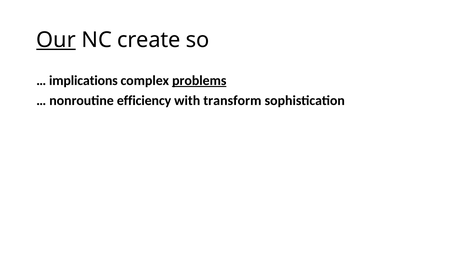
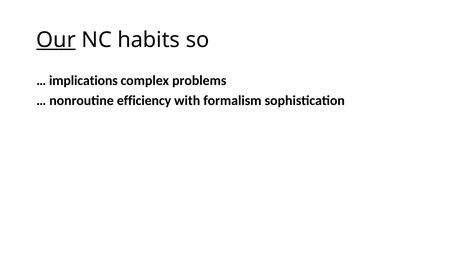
create: create -> habits
problems underline: present -> none
transform: transform -> formalism
